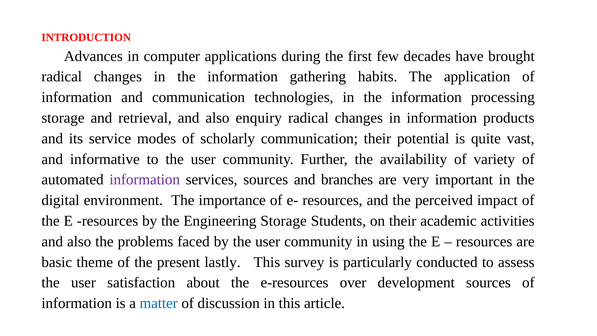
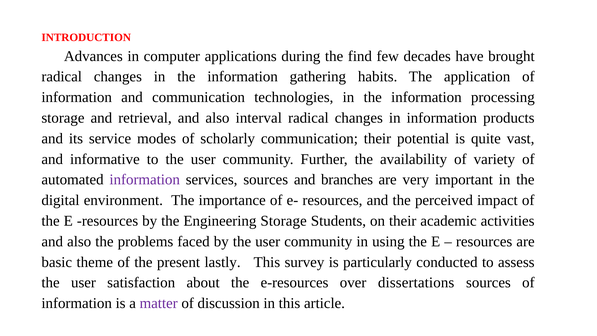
first: first -> find
enquiry: enquiry -> interval
development: development -> dissertations
matter colour: blue -> purple
